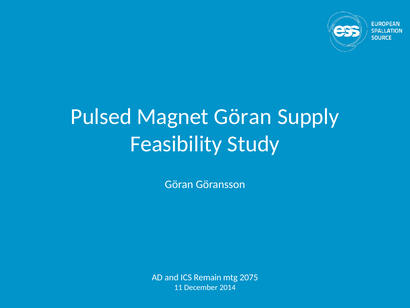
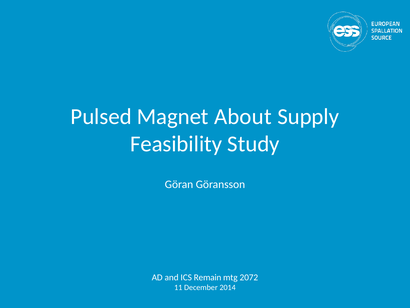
Magnet Göran: Göran -> About
2075: 2075 -> 2072
